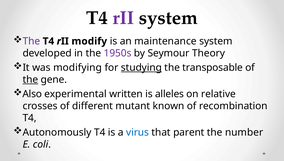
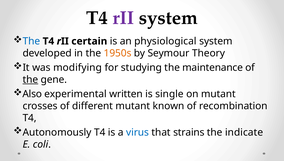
The at (31, 41) colour: purple -> blue
modify: modify -> certain
maintenance: maintenance -> physiological
1950s colour: purple -> orange
studying underline: present -> none
transposable: transposable -> maintenance
alleles: alleles -> single
on relative: relative -> mutant
parent: parent -> strains
number: number -> indicate
